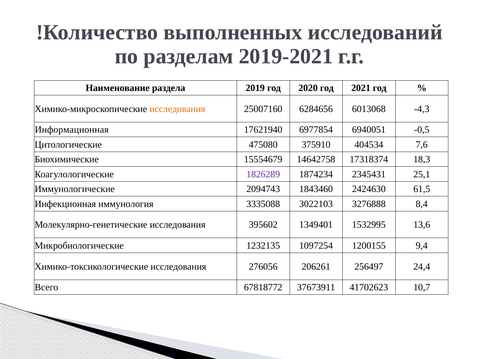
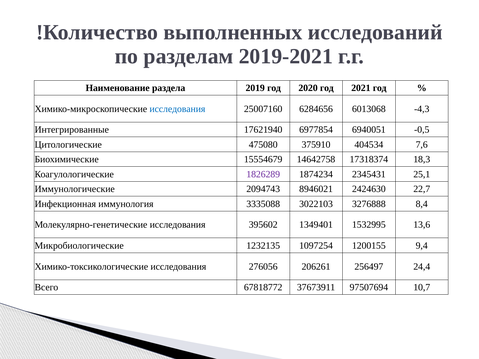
исследования at (177, 109) colour: orange -> blue
Информационная: Информационная -> Интегрированные
1843460: 1843460 -> 8946021
61,5: 61,5 -> 22,7
41702623: 41702623 -> 97507694
